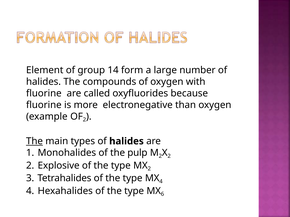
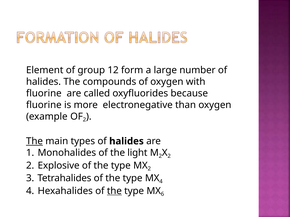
14: 14 -> 12
pulp: pulp -> light
the at (114, 191) underline: none -> present
